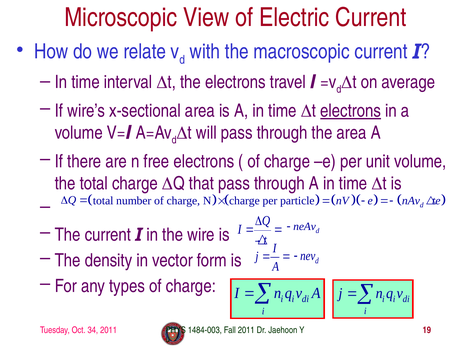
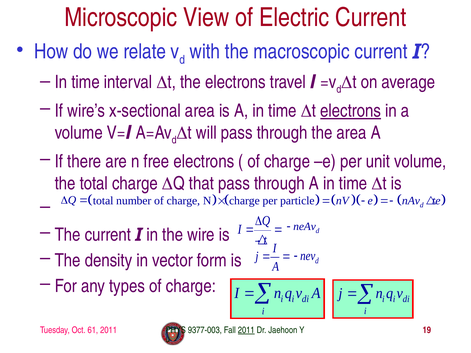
34: 34 -> 61
1484-003: 1484-003 -> 9377-003
2011 at (246, 330) underline: none -> present
